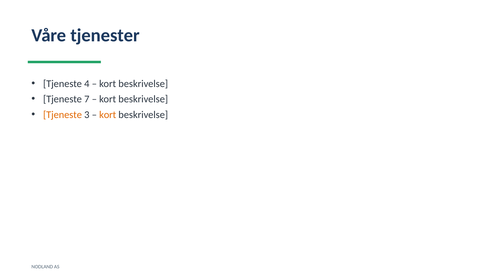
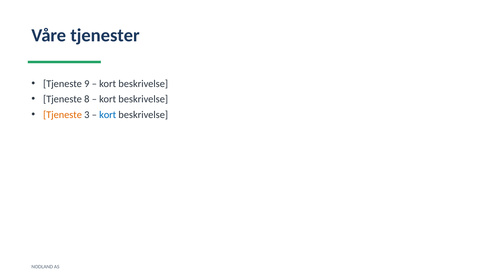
4: 4 -> 9
7: 7 -> 8
kort at (108, 115) colour: orange -> blue
